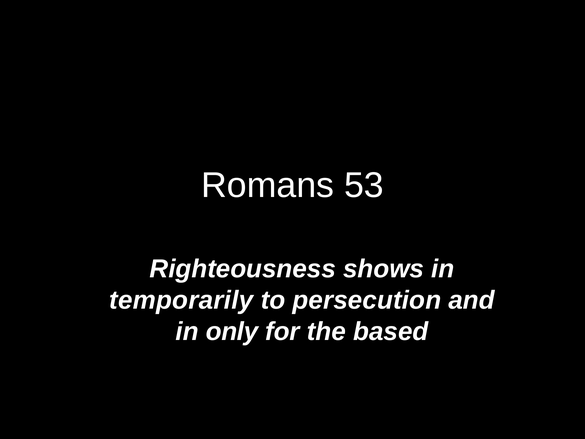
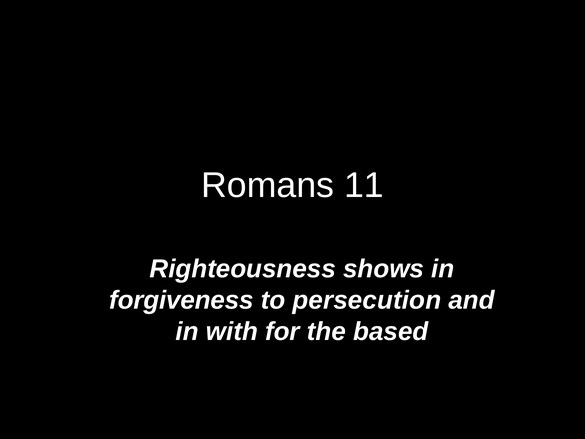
53: 53 -> 11
temporarily: temporarily -> forgiveness
only: only -> with
